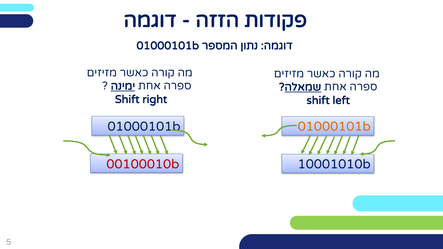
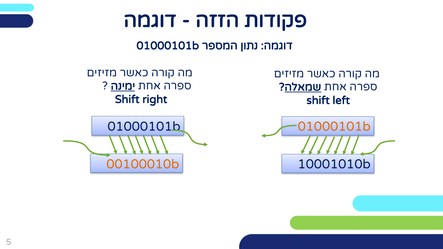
00100010b colour: red -> orange
